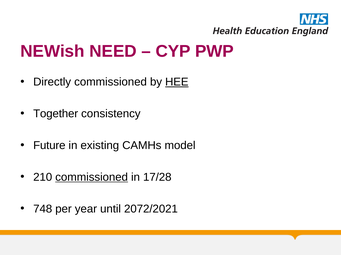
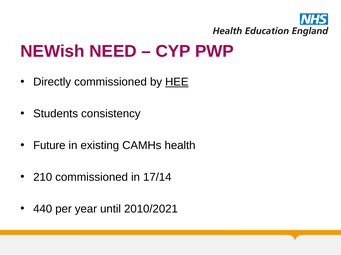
Together: Together -> Students
model: model -> health
commissioned at (92, 178) underline: present -> none
17/28: 17/28 -> 17/14
748: 748 -> 440
2072/2021: 2072/2021 -> 2010/2021
